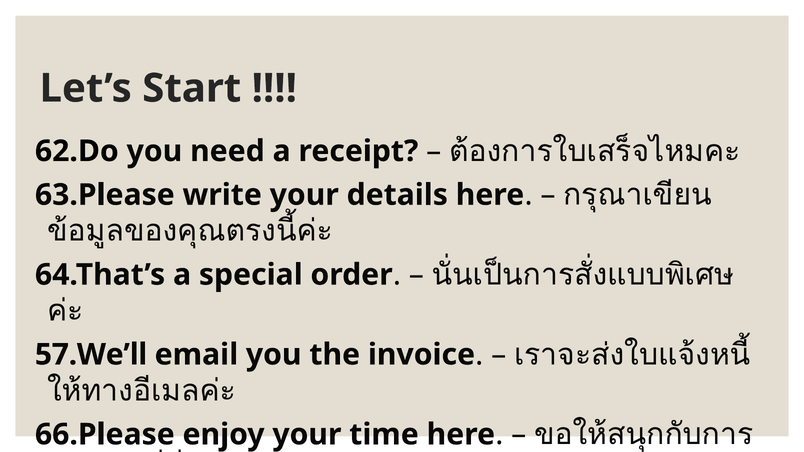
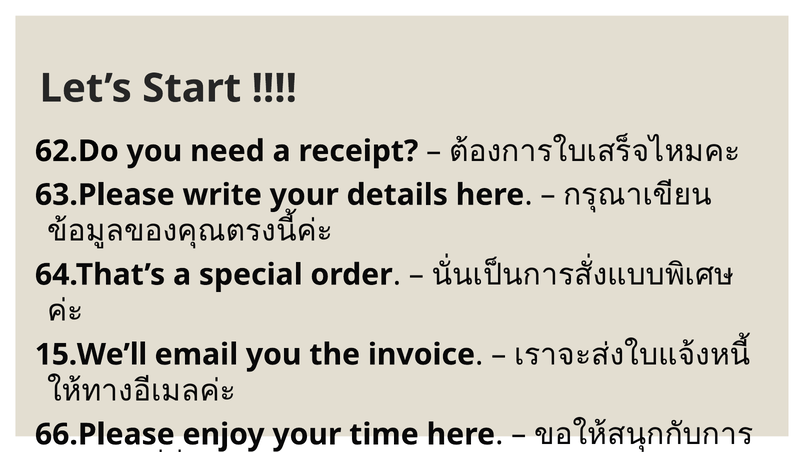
57.We’ll: 57.We’ll -> 15.We’ll
